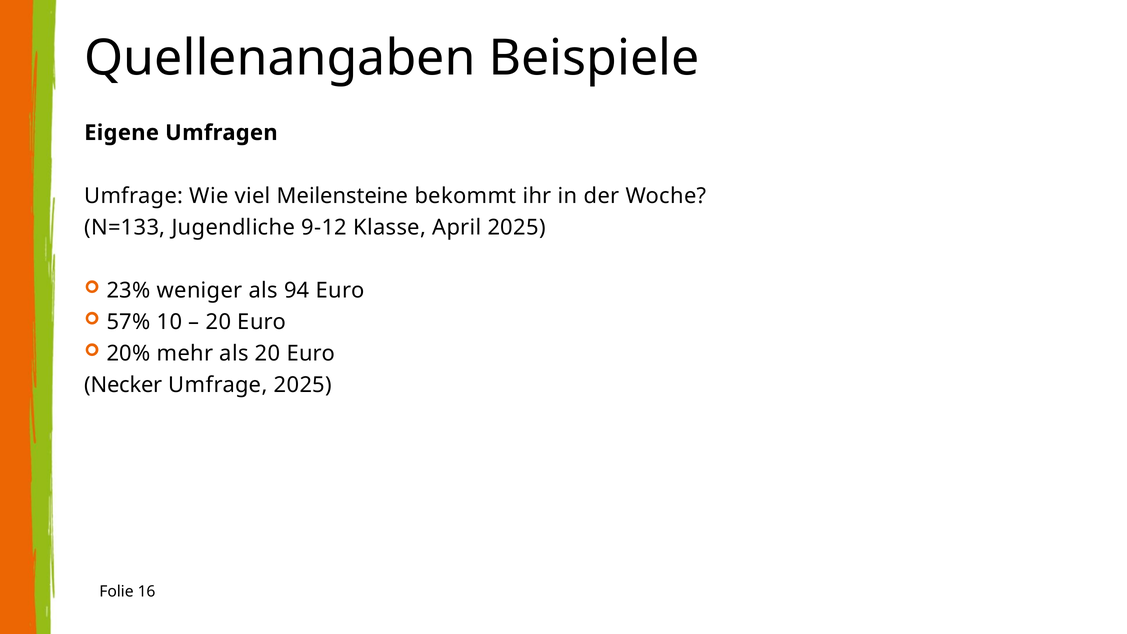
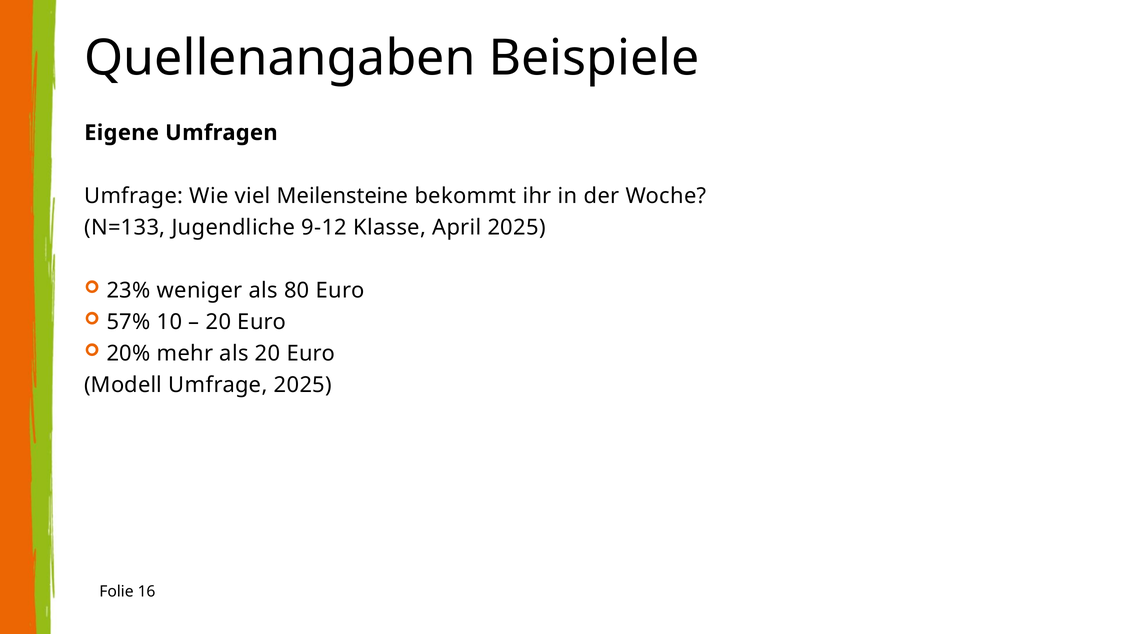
94: 94 -> 80
Necker: Necker -> Modell
